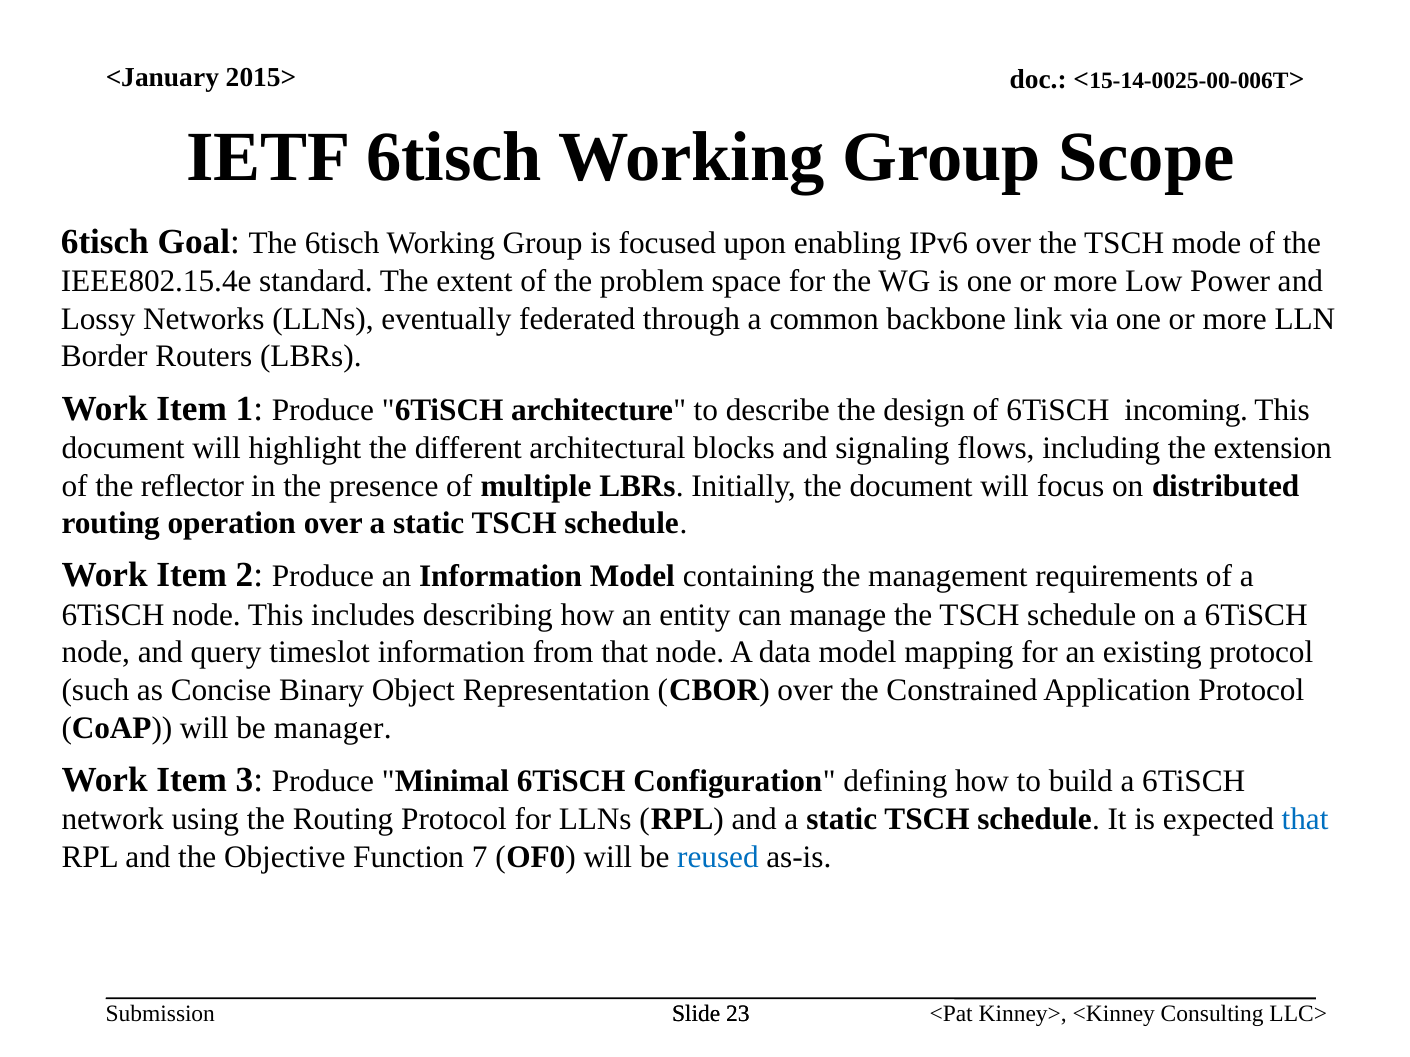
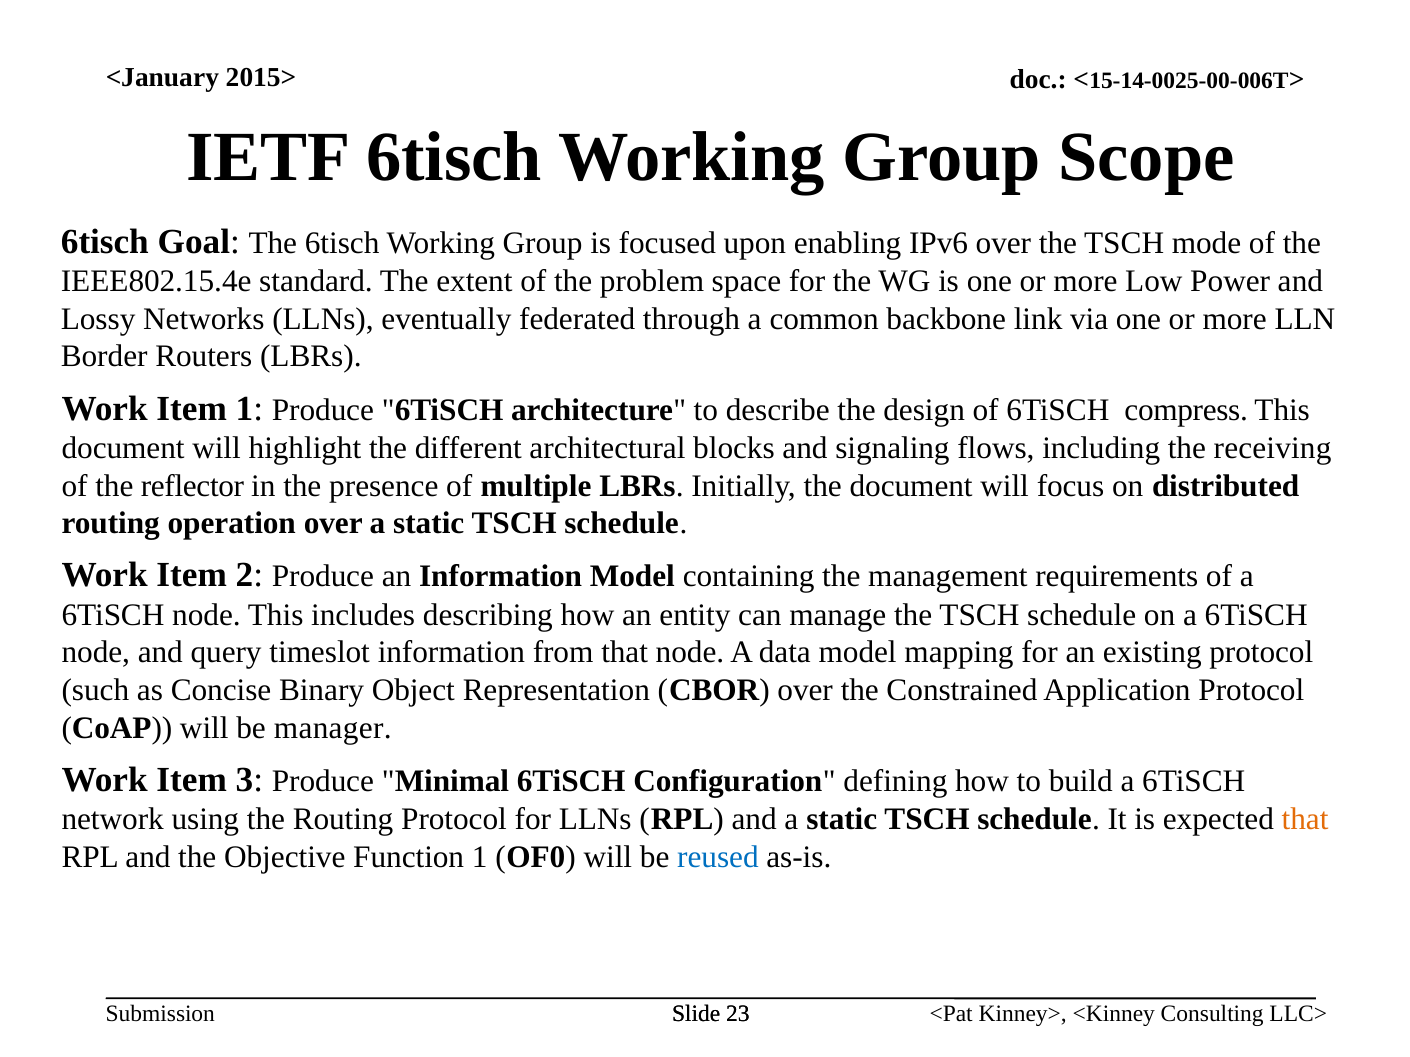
incoming: incoming -> compress
extension: extension -> receiving
that at (1305, 820) colour: blue -> orange
Function 7: 7 -> 1
